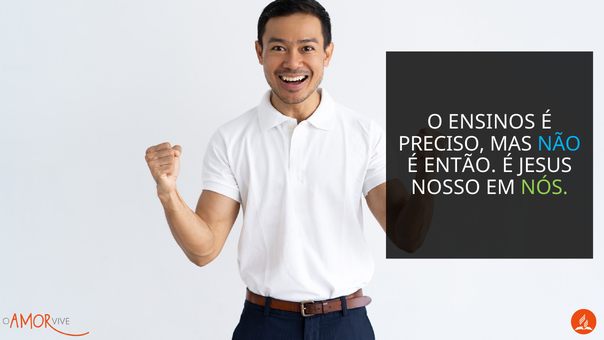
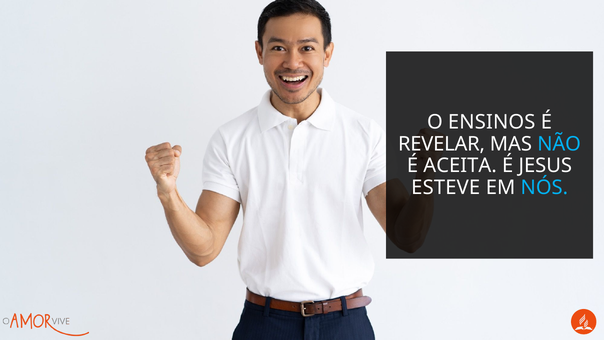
PRECISO: PRECISO -> REVELAR
ENTÃO: ENTÃO -> ACEITA
NOSSO: NOSSO -> ESTEVE
NÓS colour: light green -> light blue
